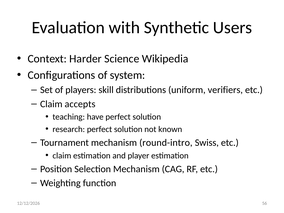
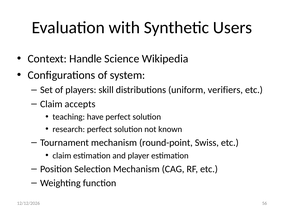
Harder: Harder -> Handle
round-intro: round-intro -> round-point
